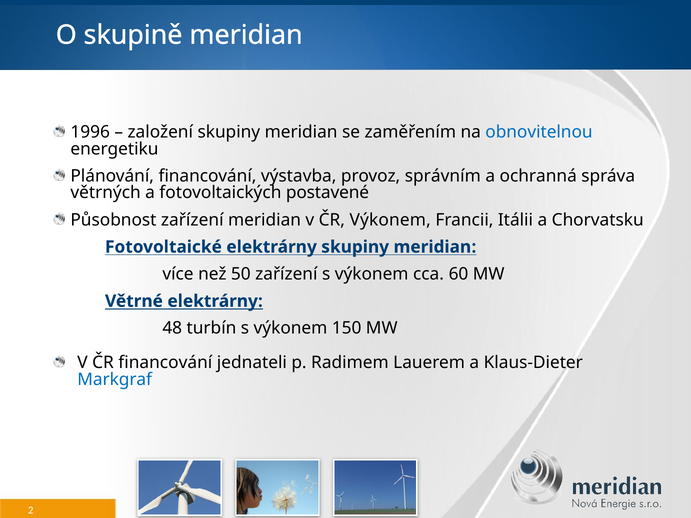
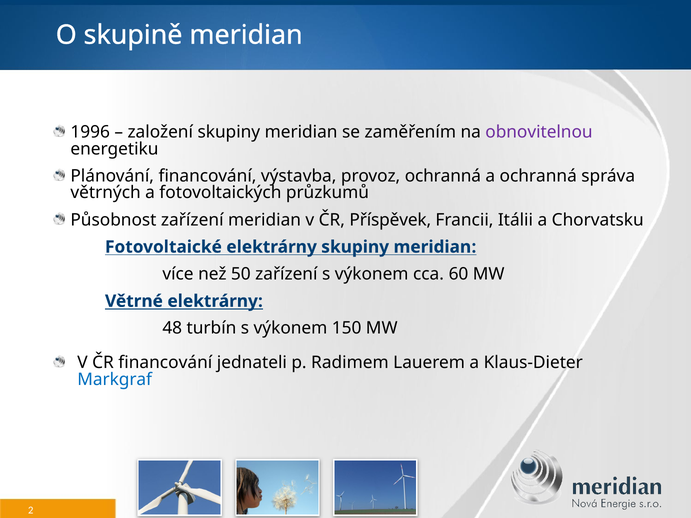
obnovitelnou colour: blue -> purple
provoz správním: správním -> ochranná
postavené: postavené -> průzkumů
ČR Výkonem: Výkonem -> Příspěvek
